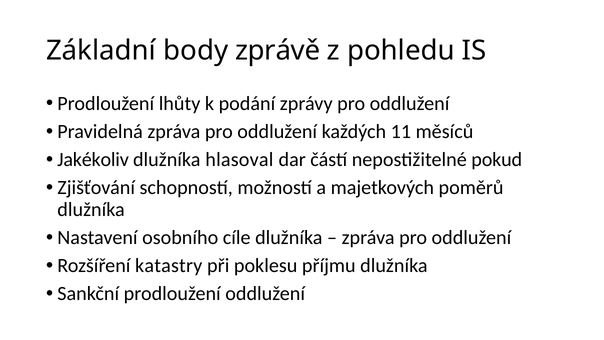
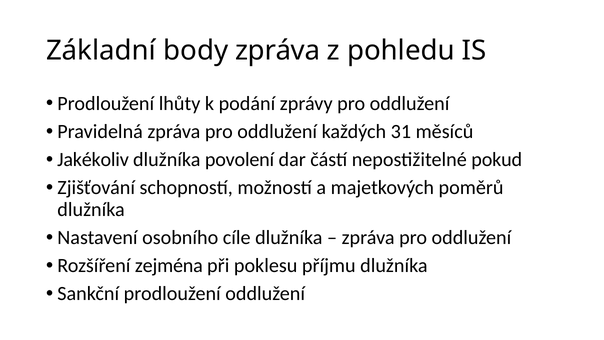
body zprávě: zprávě -> zpráva
11: 11 -> 31
hlasoval: hlasoval -> povolení
katastry: katastry -> zejména
